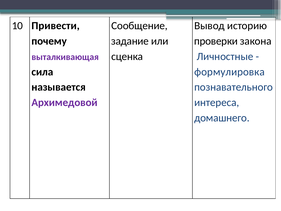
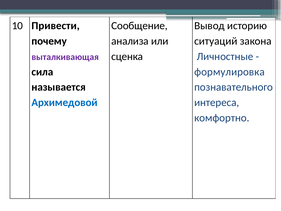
задание: задание -> анализа
проверки: проверки -> ситуаций
Архимедовой colour: purple -> blue
домашнего: домашнего -> комфортно
